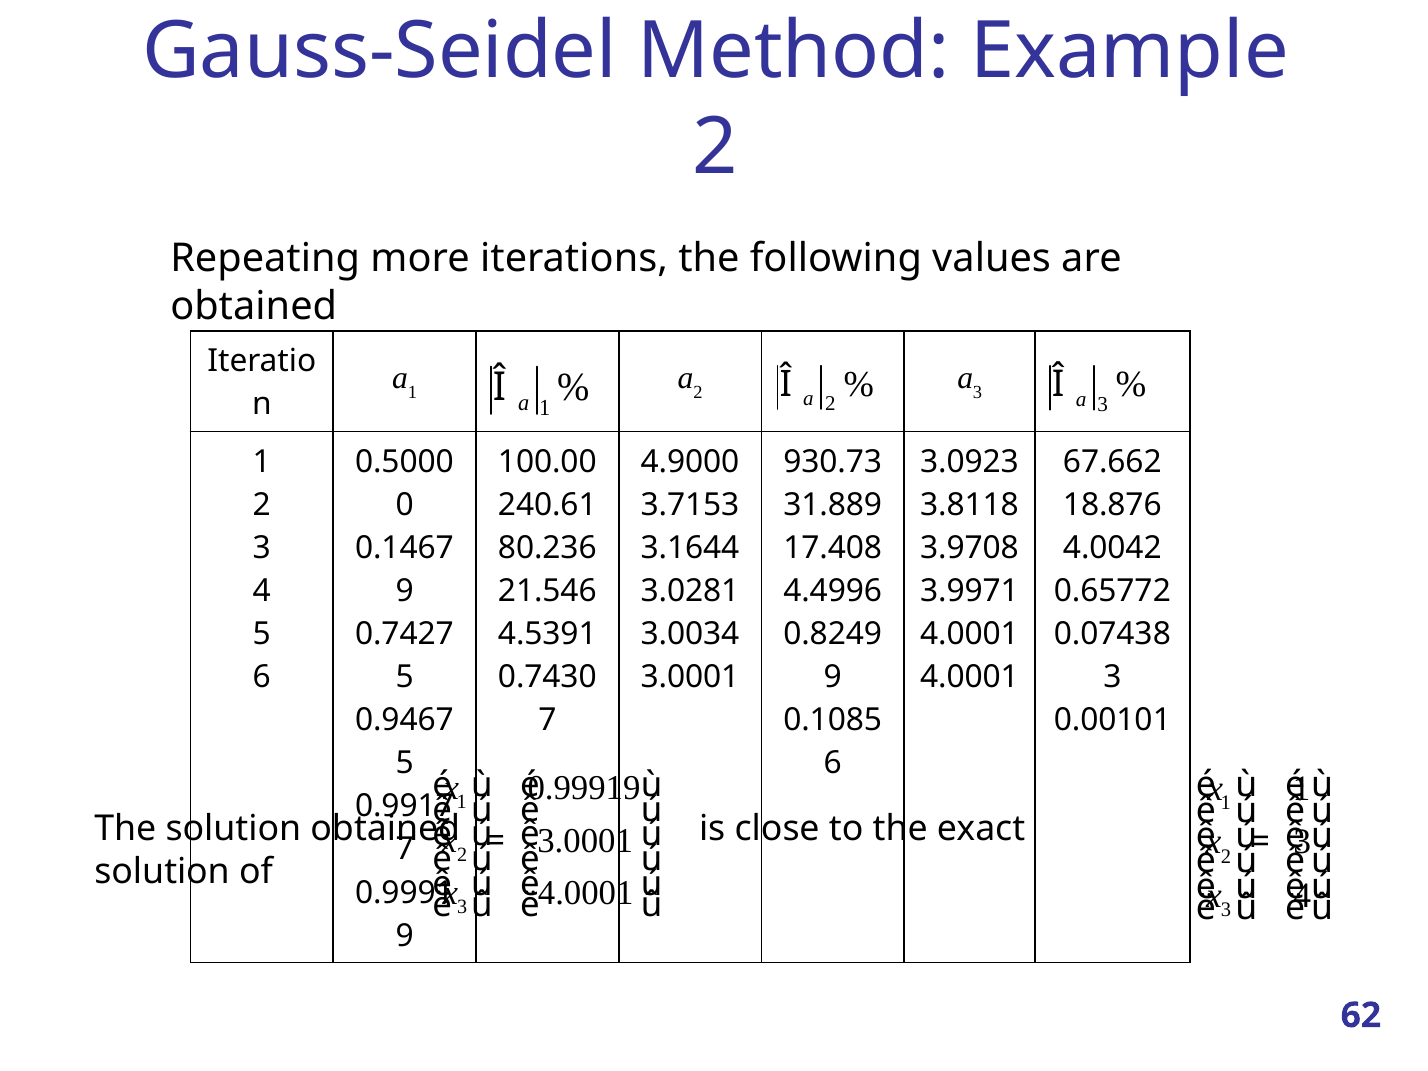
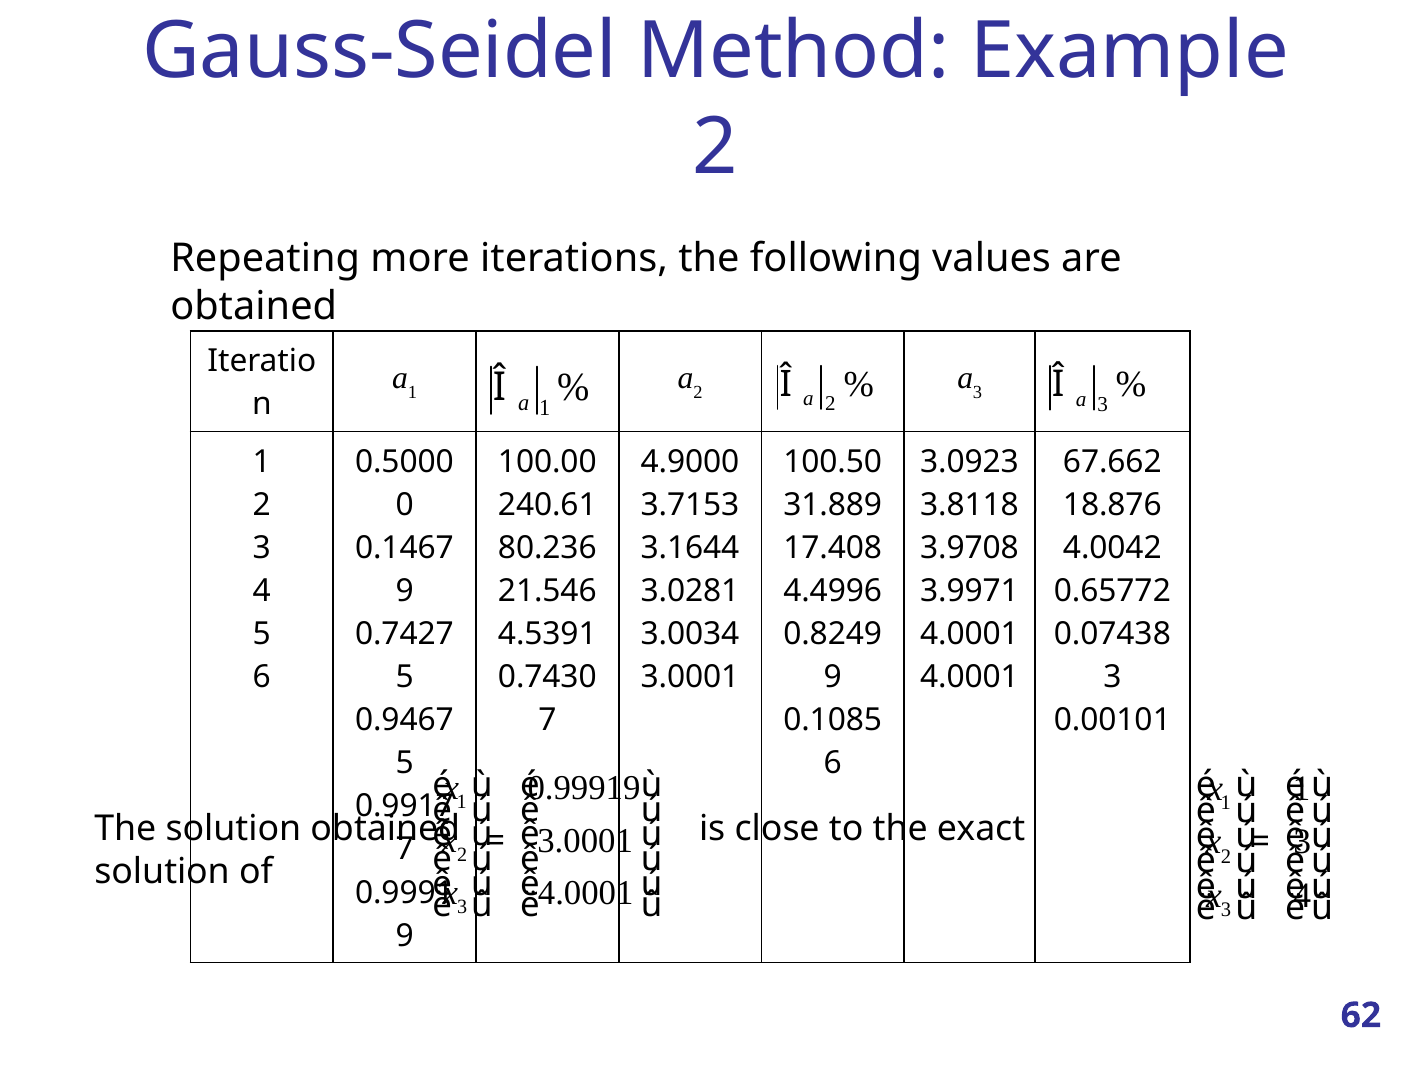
930.73: 930.73 -> 100.50
